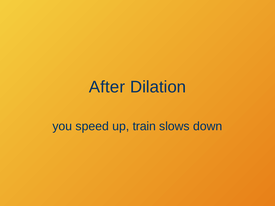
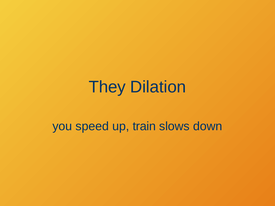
After: After -> They
